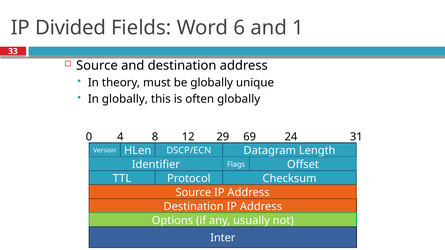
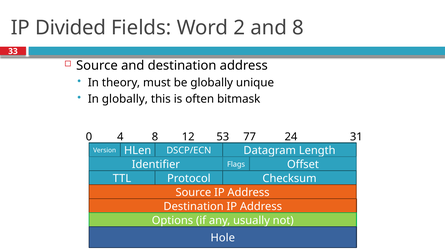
6: 6 -> 2
and 1: 1 -> 8
often globally: globally -> bitmask
29: 29 -> 53
69: 69 -> 77
Inter: Inter -> Hole
